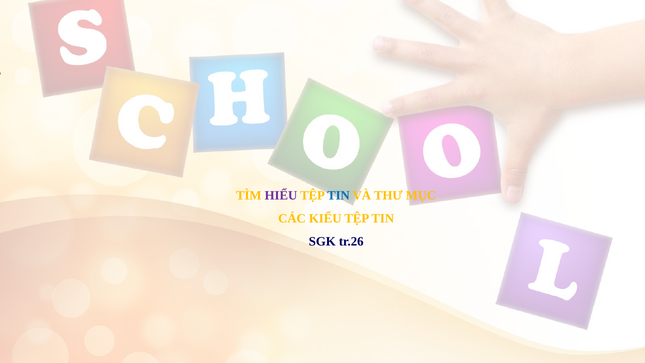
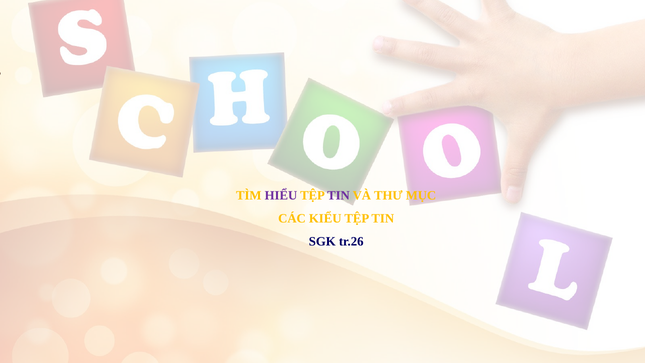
TIN at (338, 195) colour: blue -> purple
